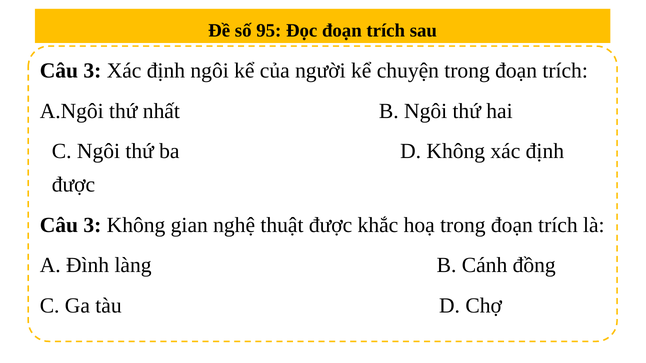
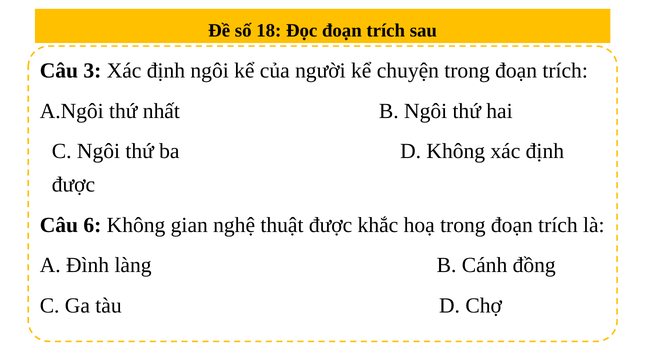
95: 95 -> 18
3 at (92, 225): 3 -> 6
